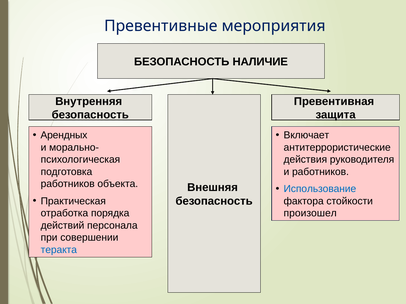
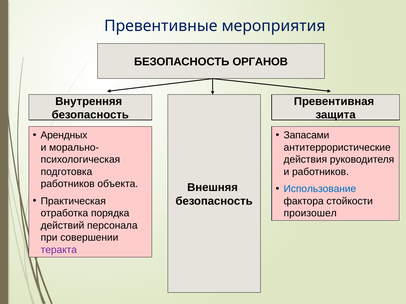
НАЛИЧИЕ: НАЛИЧИЕ -> ОРГАНОВ
Включает: Включает -> Запасами
теракта colour: blue -> purple
